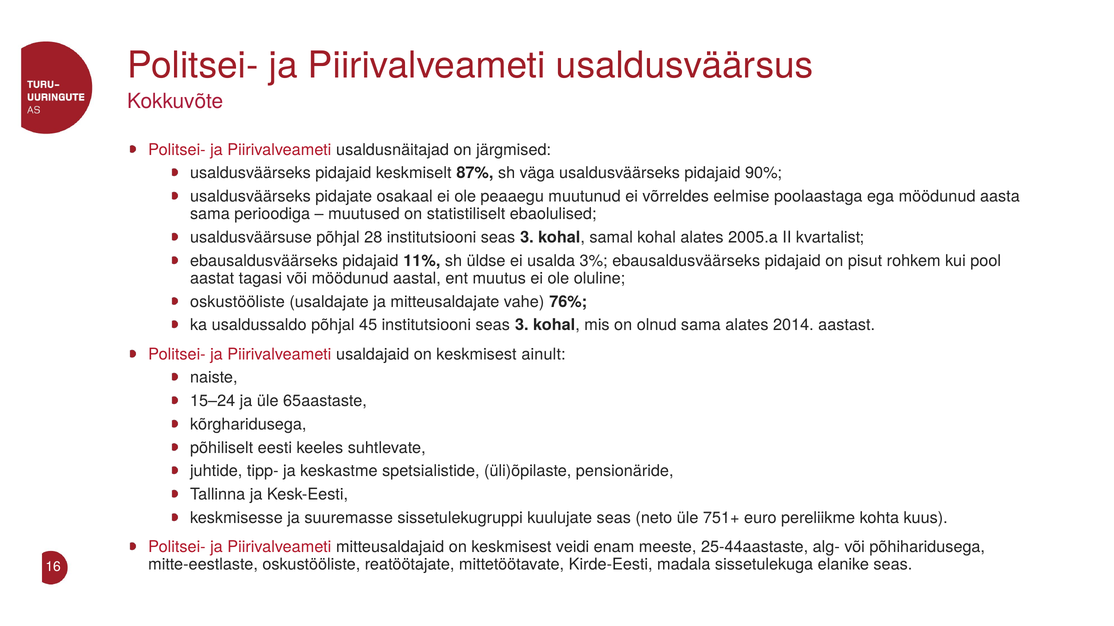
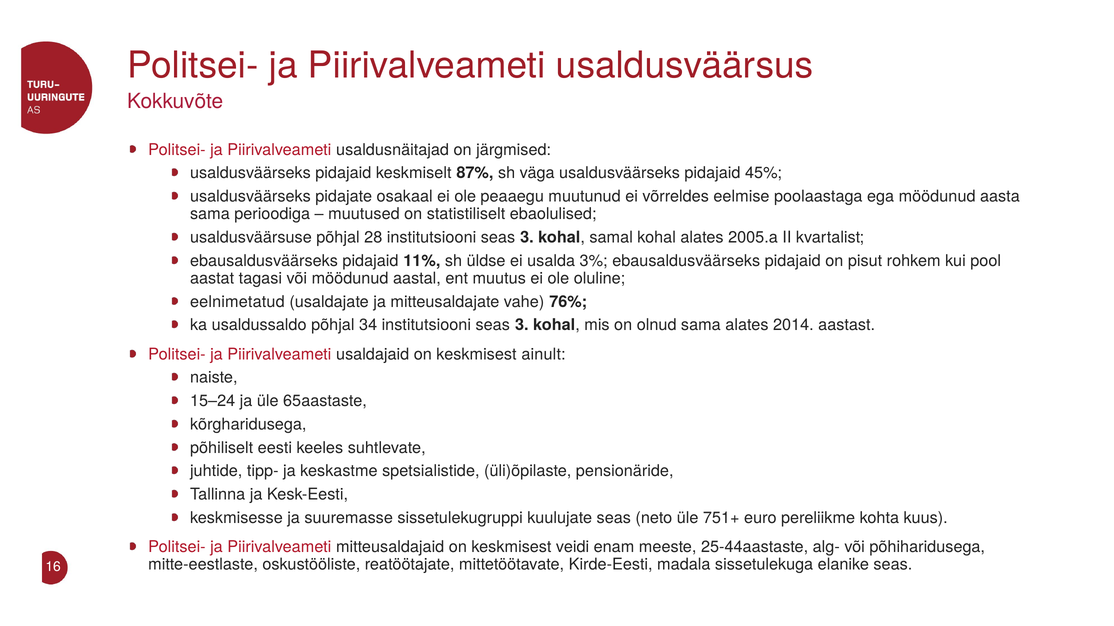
90%: 90% -> 45%
oskustööliste at (237, 302): oskustööliste -> eelnimetatud
45: 45 -> 34
